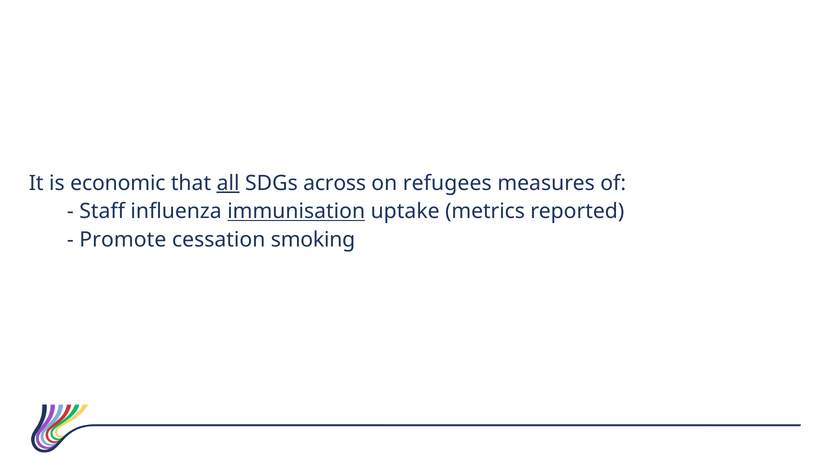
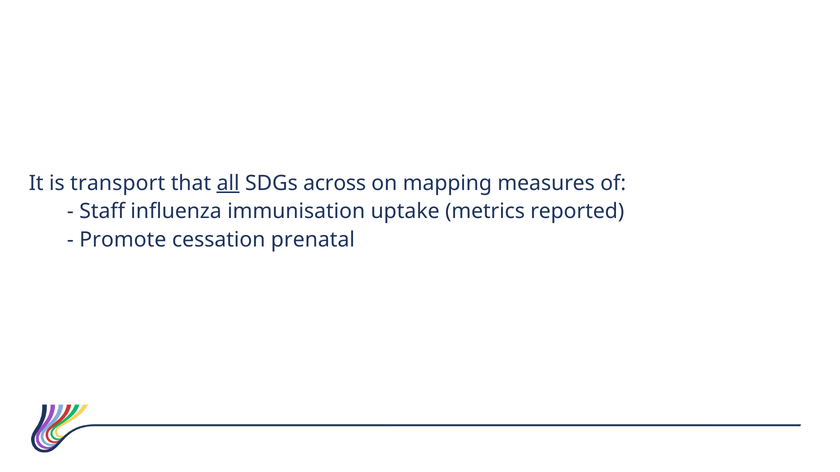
economic: economic -> transport
refugees: refugees -> mapping
immunisation underline: present -> none
smoking: smoking -> prenatal
